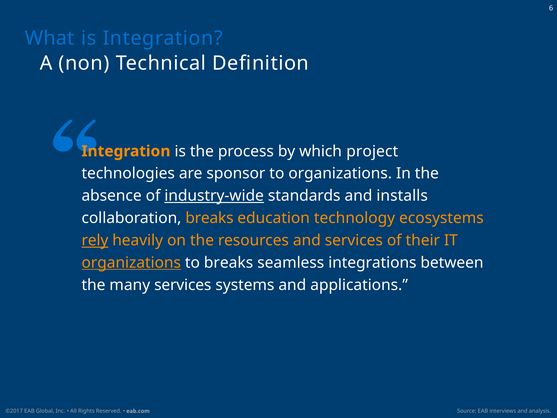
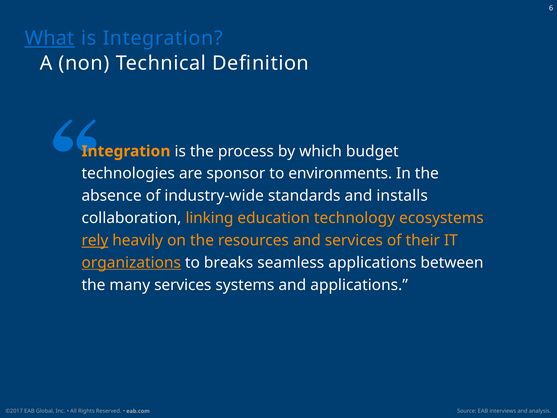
What underline: none -> present
project: project -> budget
to organizations: organizations -> environments
industry-wide underline: present -> none
collaboration breaks: breaks -> linking
seamless integrations: integrations -> applications
